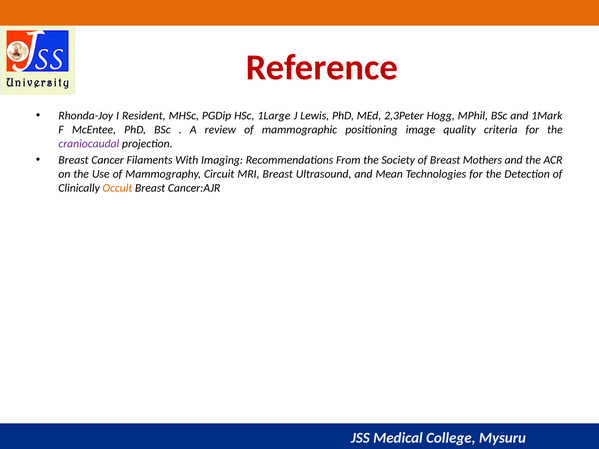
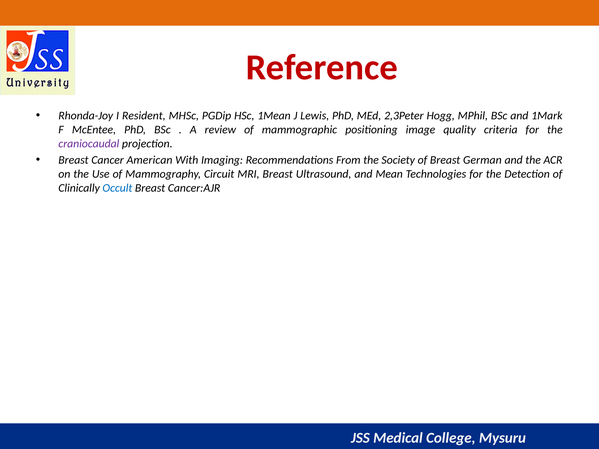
1Large: 1Large -> 1Mean
Filaments: Filaments -> American
Mothers: Mothers -> German
Occult colour: orange -> blue
